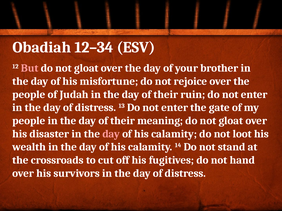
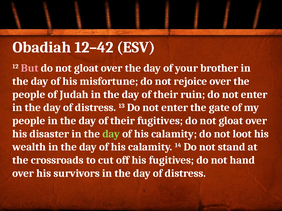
12–34: 12–34 -> 12–42
their meaning: meaning -> fugitives
day at (111, 134) colour: pink -> light green
